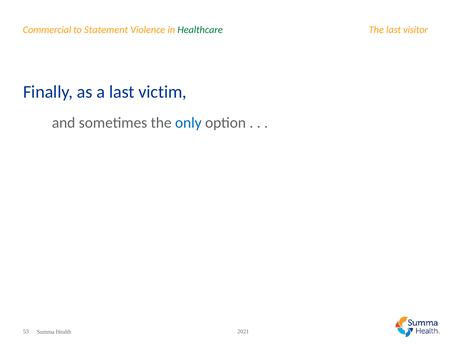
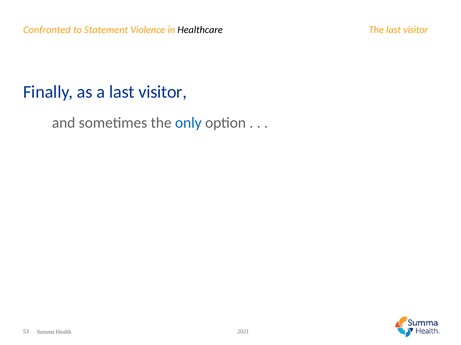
Commercial: Commercial -> Confronted
Healthcare colour: green -> black
a last victim: victim -> visitor
